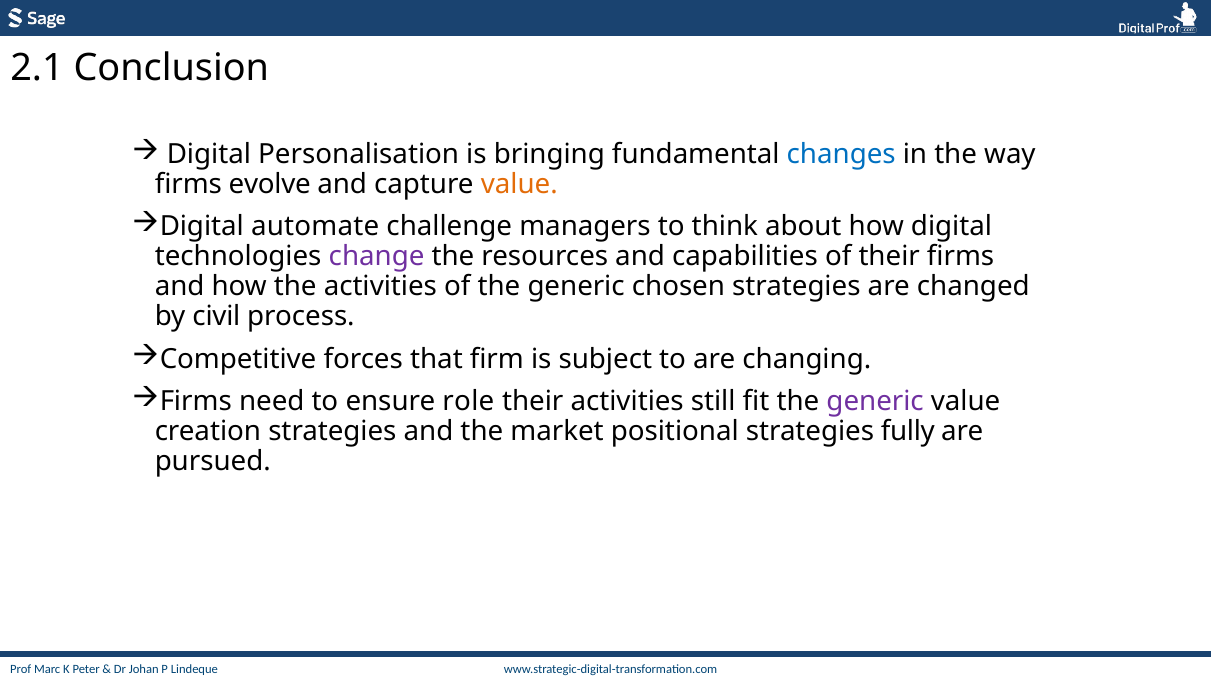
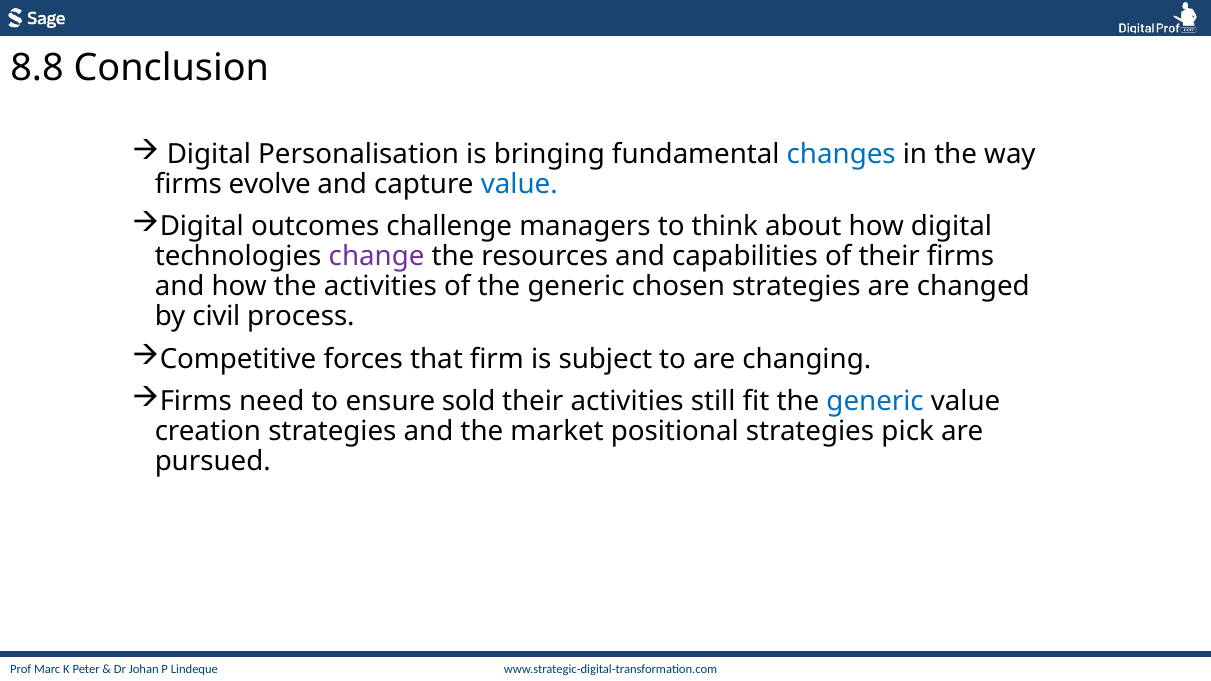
2.1: 2.1 -> 8.8
value at (519, 184) colour: orange -> blue
automate: automate -> outcomes
role: role -> sold
generic at (875, 402) colour: purple -> blue
fully: fully -> pick
